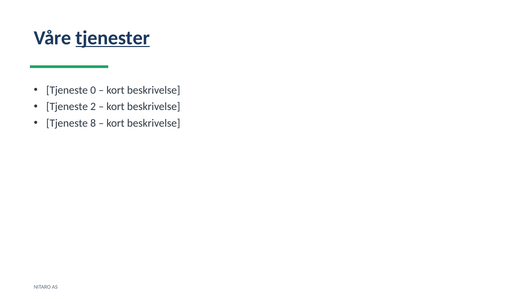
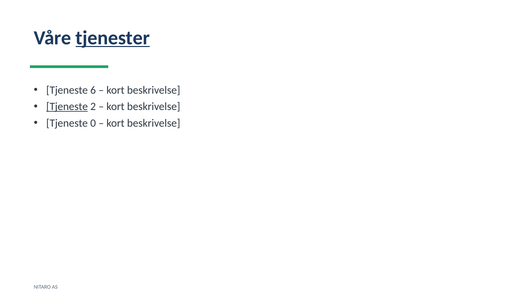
0: 0 -> 6
Tjeneste at (67, 107) underline: none -> present
8: 8 -> 0
